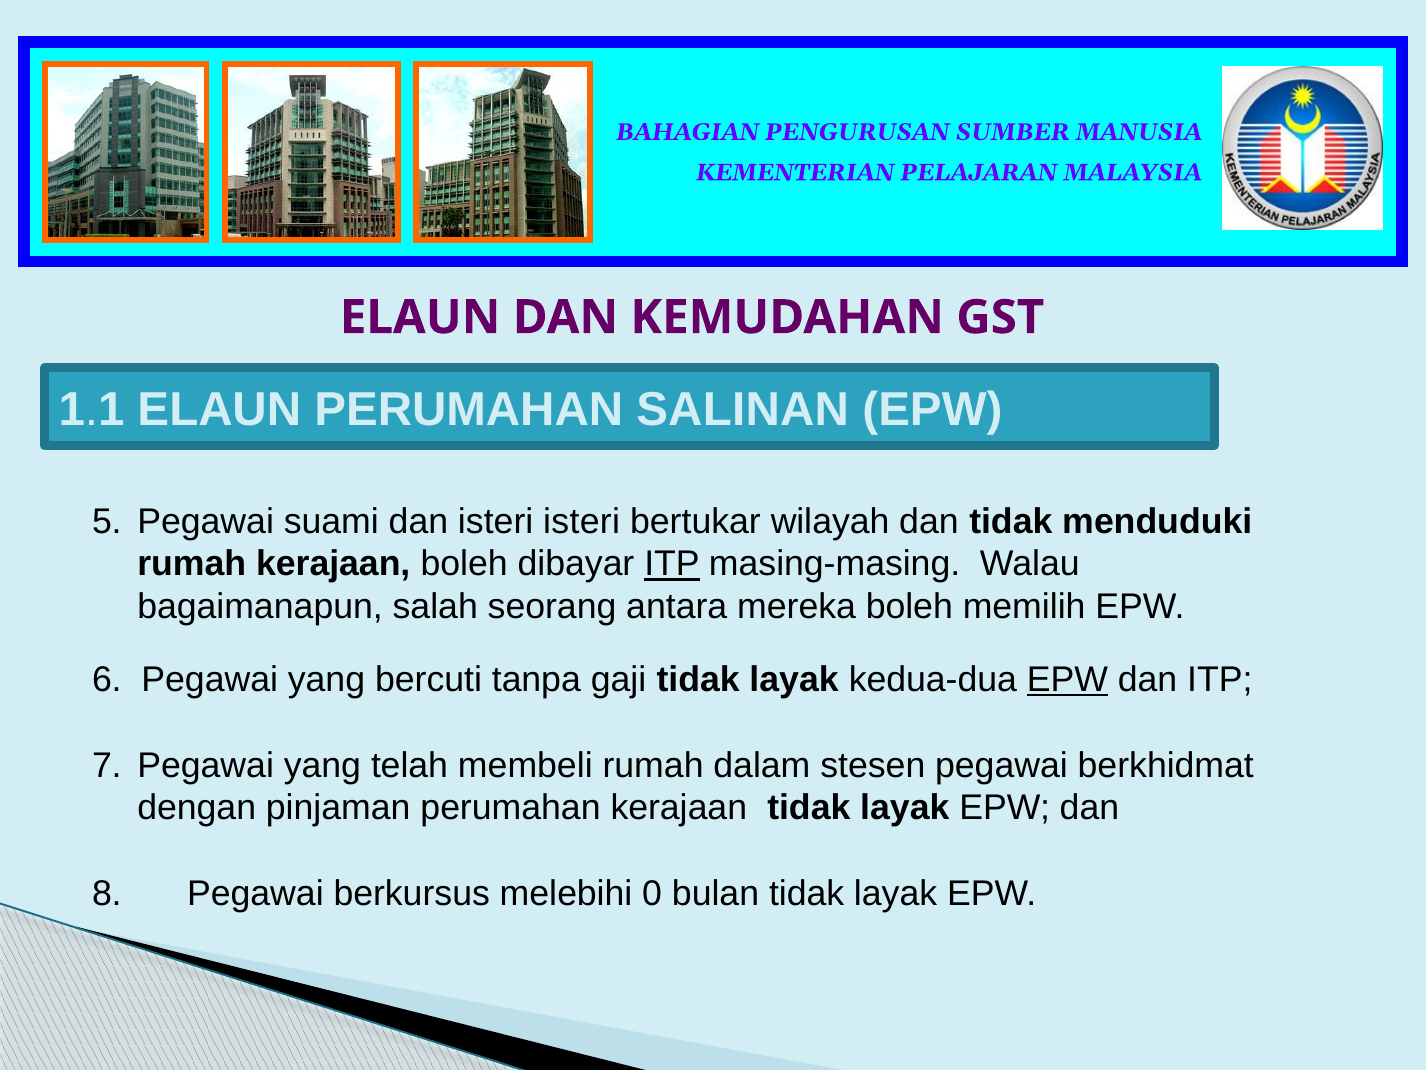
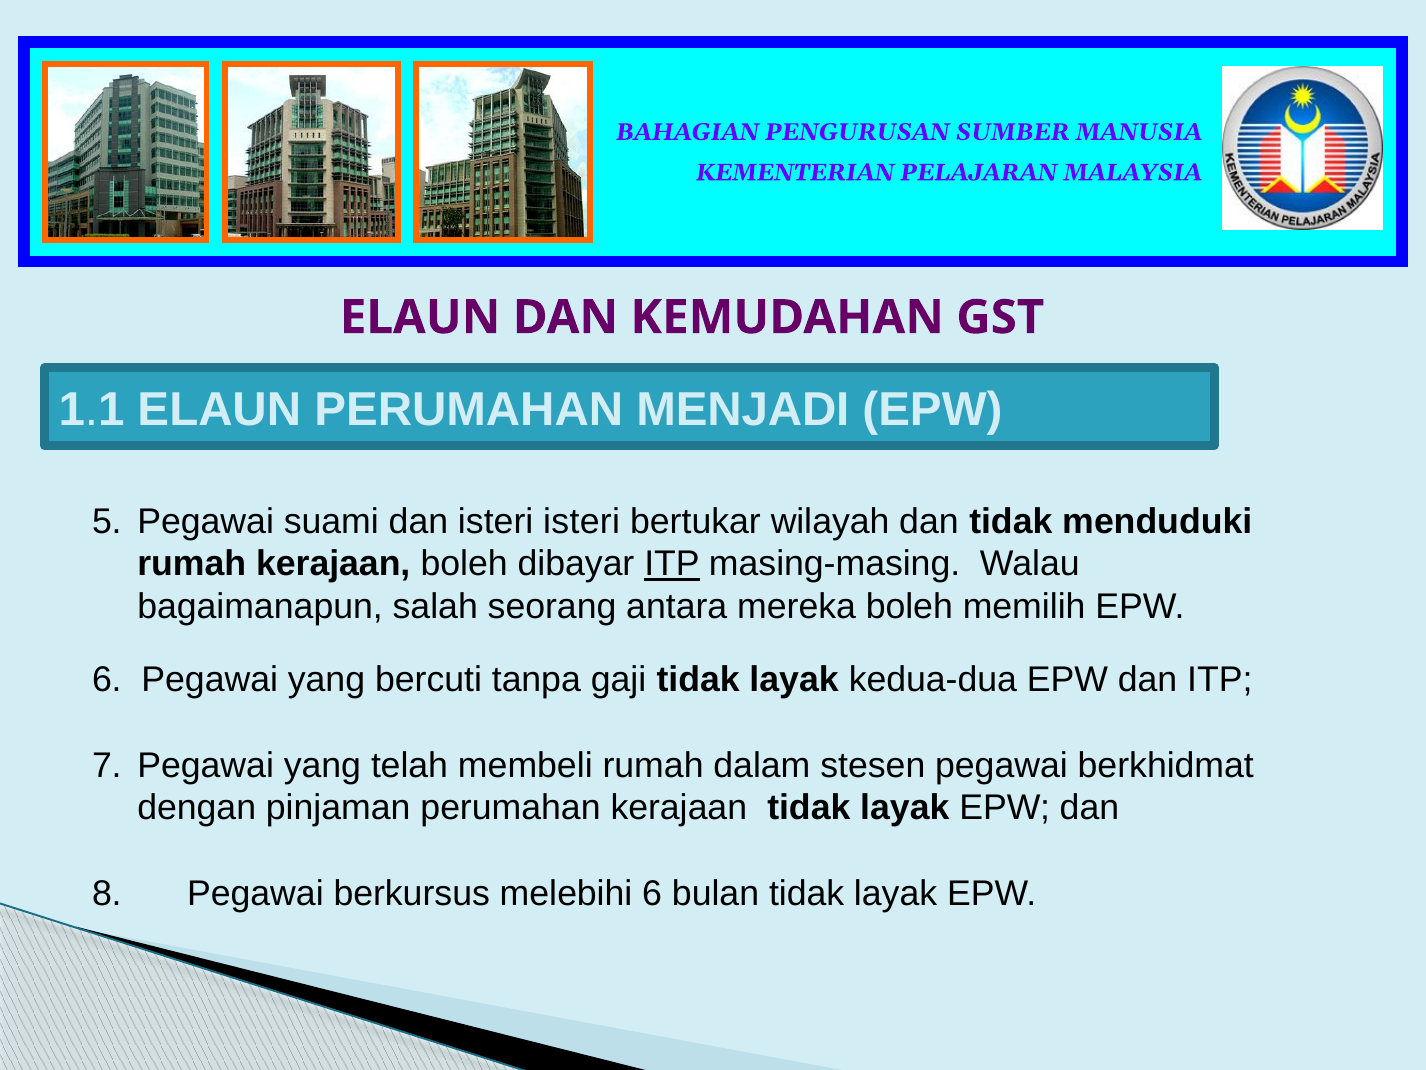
SALINAN: SALINAN -> MENJADI
EPW at (1067, 679) underline: present -> none
melebihi 0: 0 -> 6
